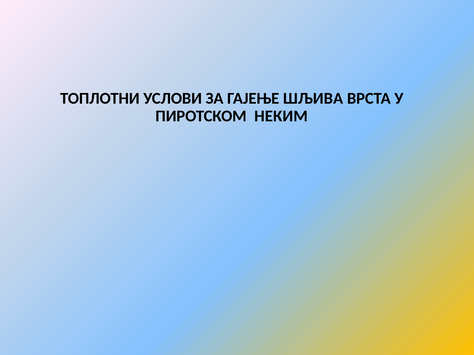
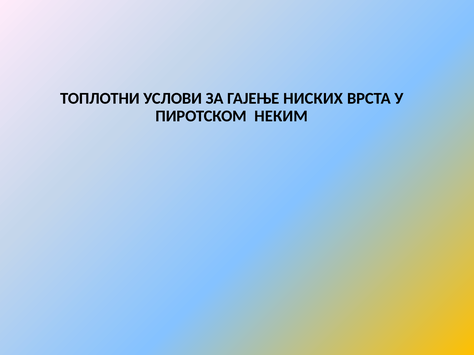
ШЉИВА: ШЉИВА -> НИСКИХ
